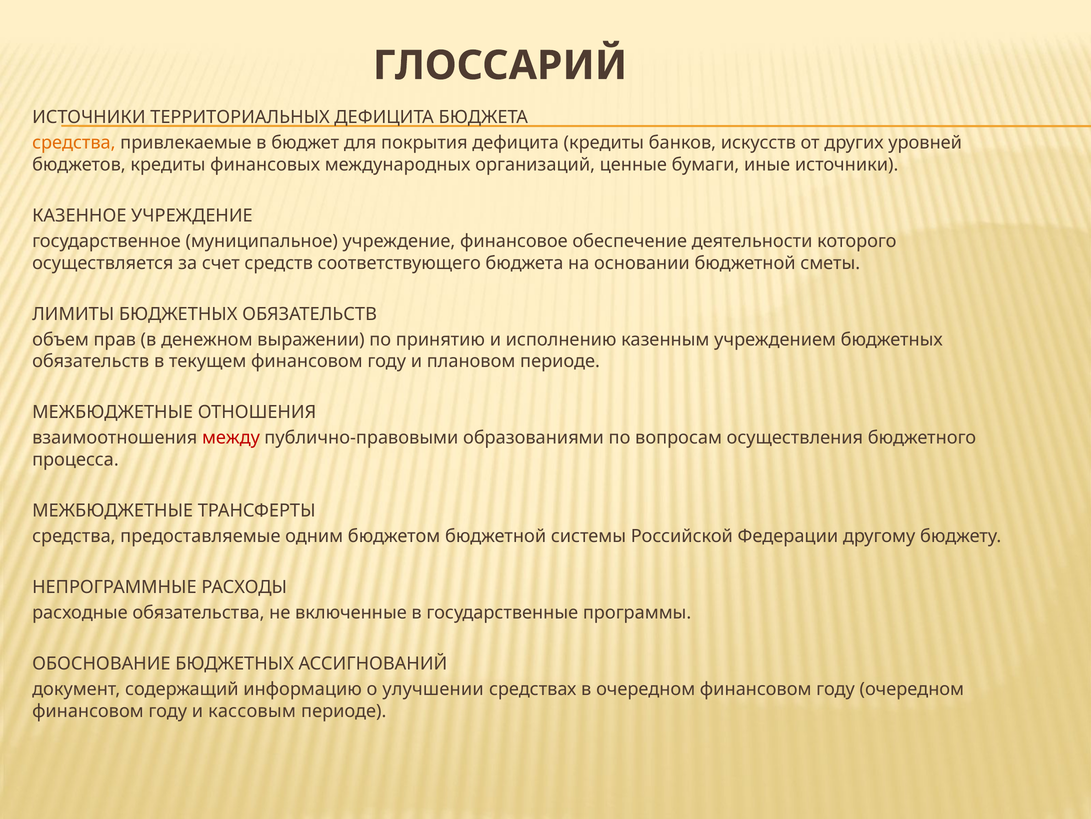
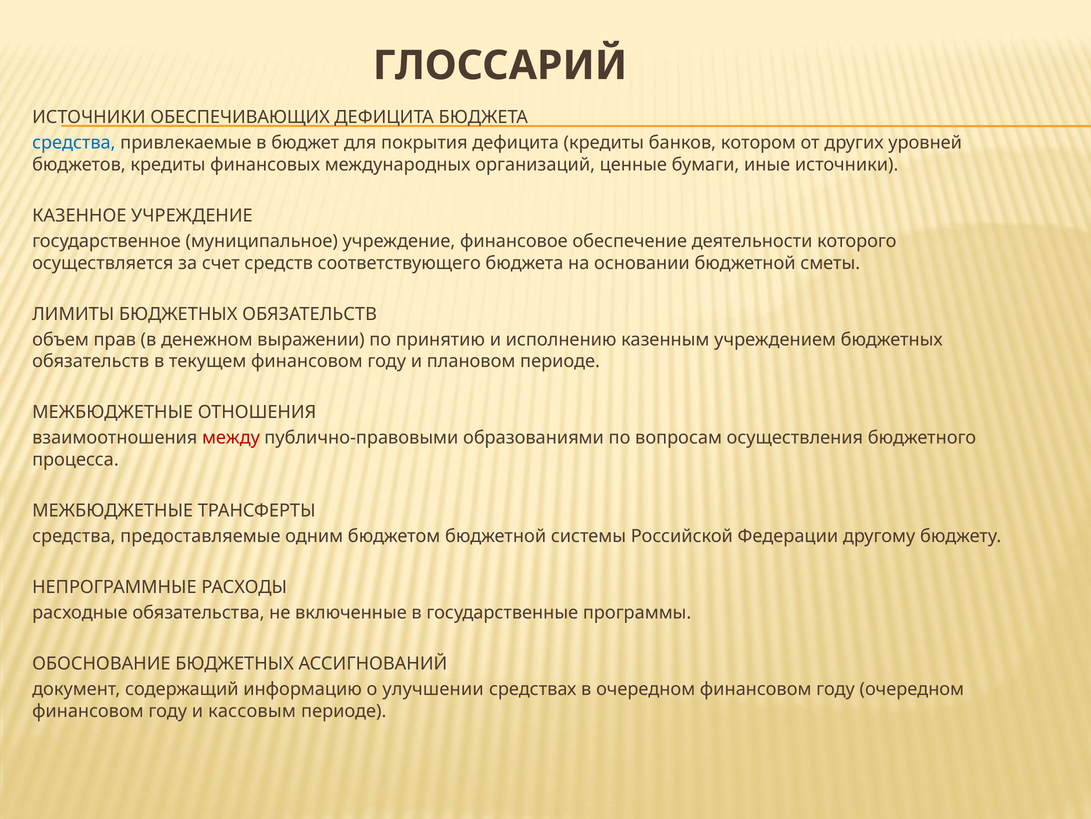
ТЕРРИТОРИАЛЬНЫХ: ТЕРРИТОРИАЛЬНЫХ -> ОБЕСПЕЧИВАЮЩИХ
средства at (74, 143) colour: orange -> blue
искусств: искусств -> котором
